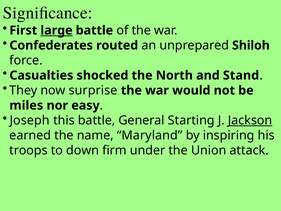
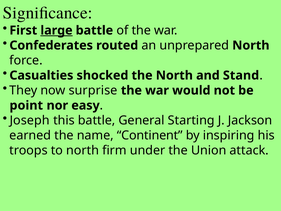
unprepared Shiloh: Shiloh -> North
miles: miles -> point
Jackson underline: present -> none
Maryland: Maryland -> Continent
to down: down -> north
